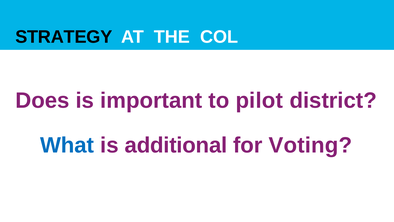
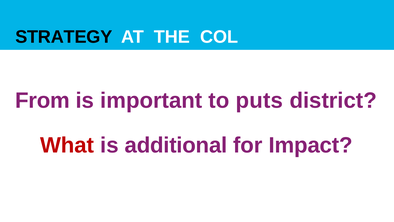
Does: Does -> From
pilot: pilot -> puts
What colour: blue -> red
Voting: Voting -> Impact
